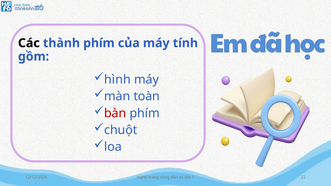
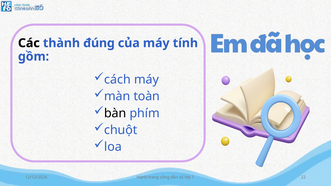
thành phím: phím -> đúng
hình: hình -> cách
bàn colour: red -> black
